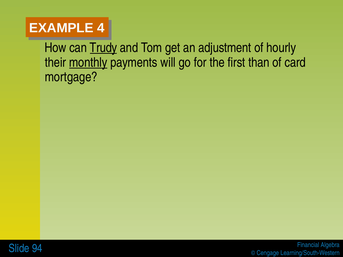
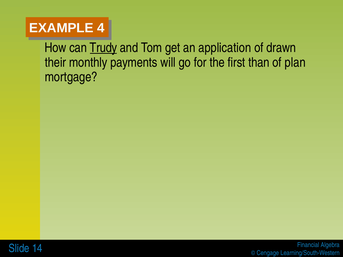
adjustment: adjustment -> application
hourly: hourly -> drawn
monthly underline: present -> none
card: card -> plan
94: 94 -> 14
